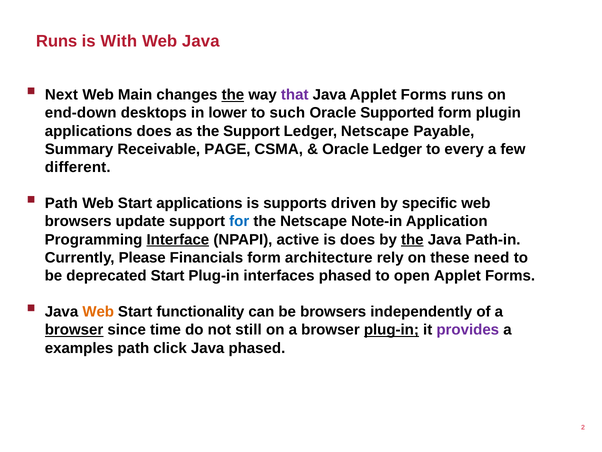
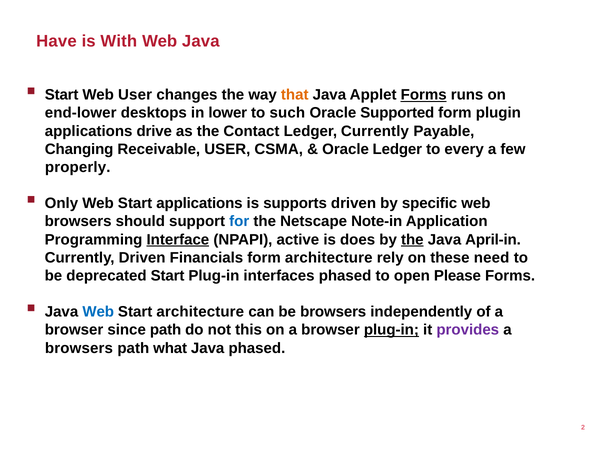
Runs at (57, 41): Runs -> Have
Next at (61, 95): Next -> Start
Web Main: Main -> User
the at (233, 95) underline: present -> none
that colour: purple -> orange
Forms at (424, 95) underline: none -> present
end-down: end-down -> end-lower
applications does: does -> drive
the Support: Support -> Contact
Ledger Netscape: Netscape -> Currently
Summary: Summary -> Changing
Receivable PAGE: PAGE -> USER
different: different -> properly
Path at (61, 203): Path -> Only
update: update -> should
Path-in: Path-in -> April-in
Currently Please: Please -> Driven
open Applet: Applet -> Please
Web at (98, 312) colour: orange -> blue
Start functionality: functionality -> architecture
browser at (74, 330) underline: present -> none
since time: time -> path
still: still -> this
examples at (79, 348): examples -> browsers
click: click -> what
